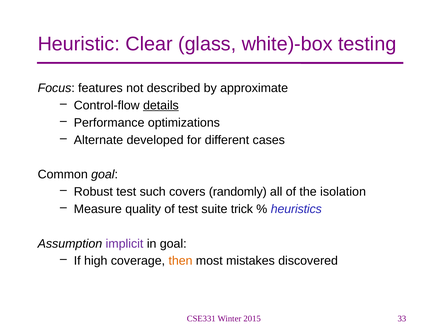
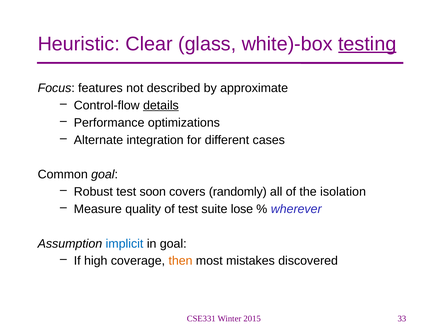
testing underline: none -> present
developed: developed -> integration
such: such -> soon
trick: trick -> lose
heuristics: heuristics -> wherever
implicit colour: purple -> blue
